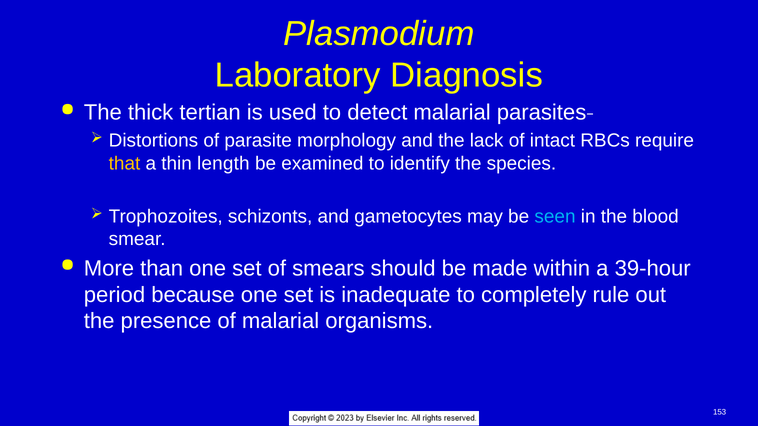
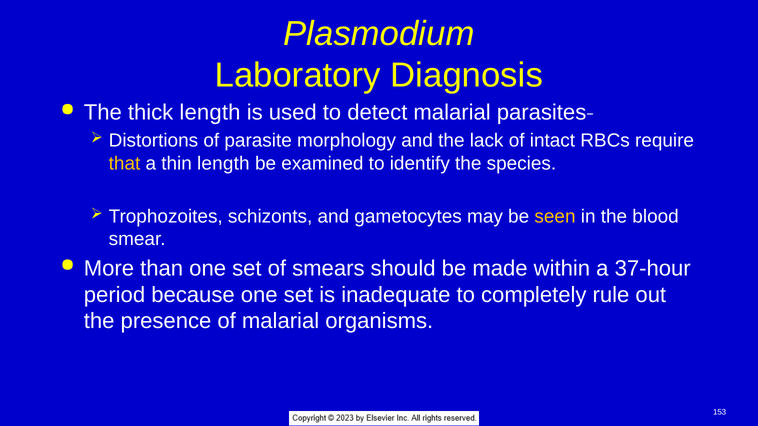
thick tertian: tertian -> length
seen colour: light blue -> yellow
39-hour: 39-hour -> 37-hour
